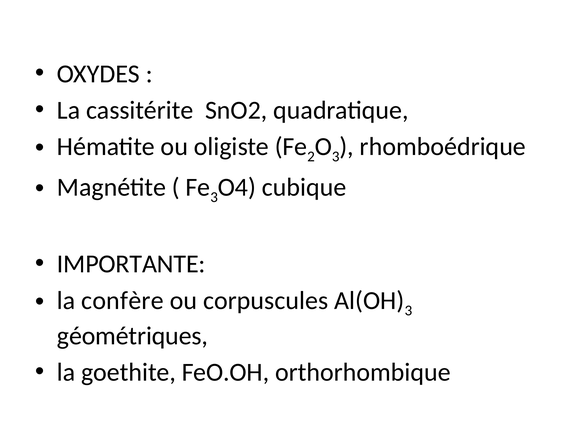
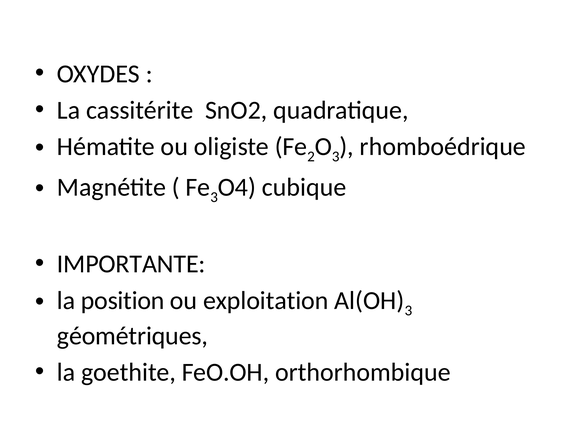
confère: confère -> position
corpuscules: corpuscules -> exploitation
